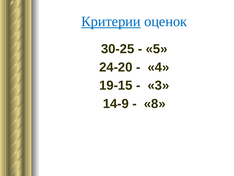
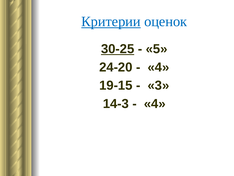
30-25 underline: none -> present
14-9: 14-9 -> 14-3
8 at (155, 103): 8 -> 4
